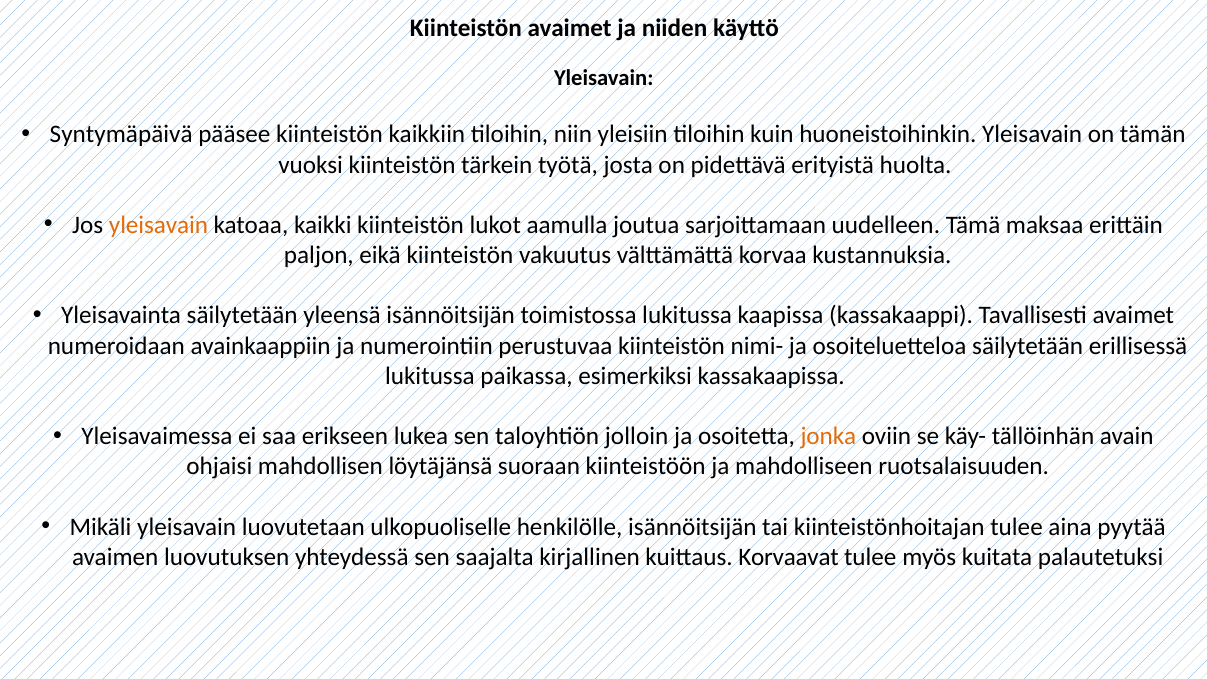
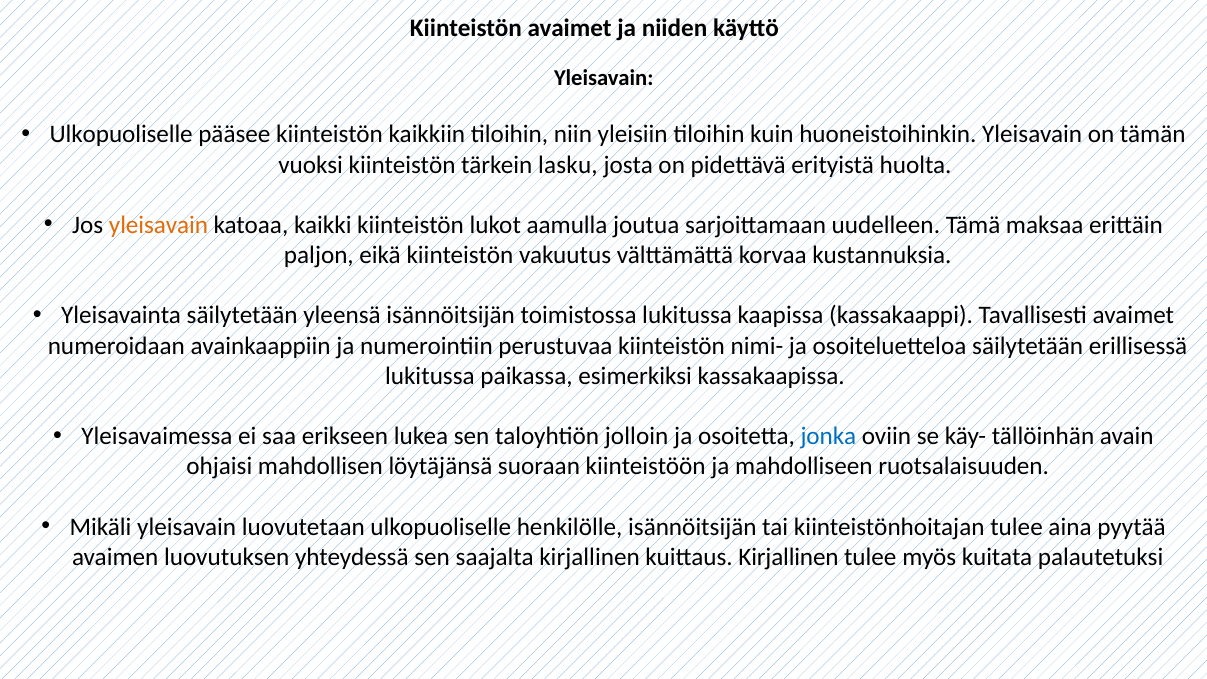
Syntymäpäivä at (121, 135): Syntymäpäivä -> Ulkopuoliselle
työtä: työtä -> lasku
jonka colour: orange -> blue
kuittaus Korvaavat: Korvaavat -> Kirjallinen
